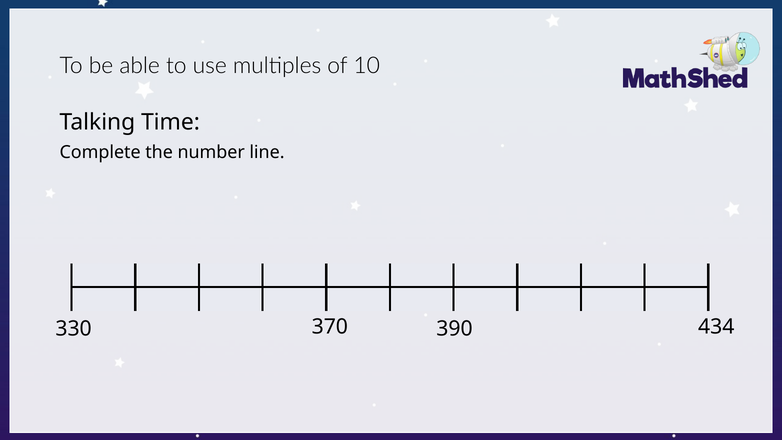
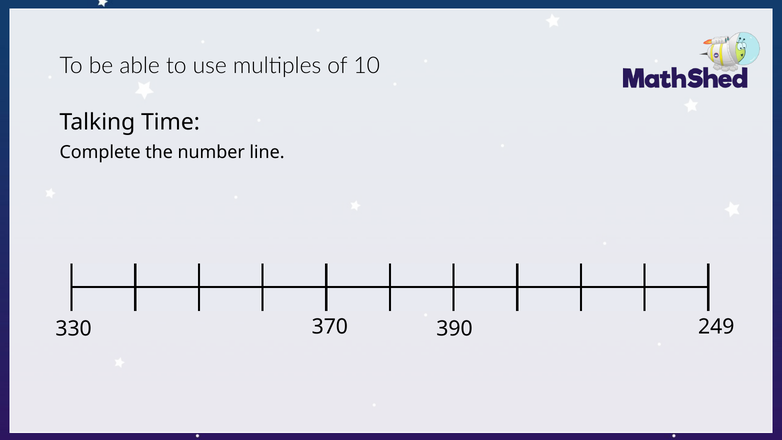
434: 434 -> 249
